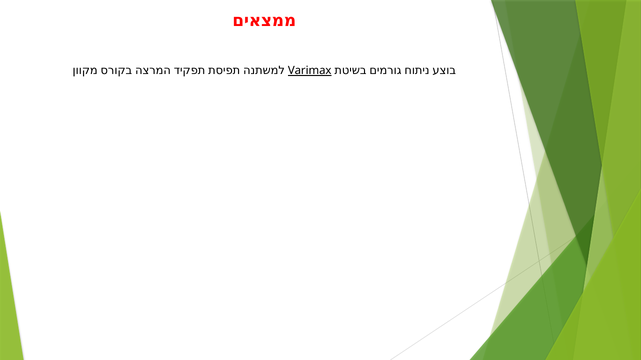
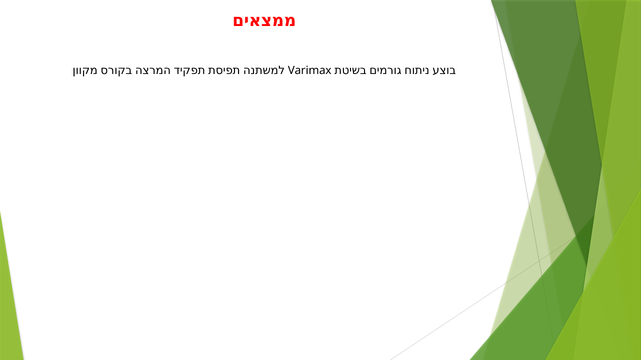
Varimax underline: present -> none
